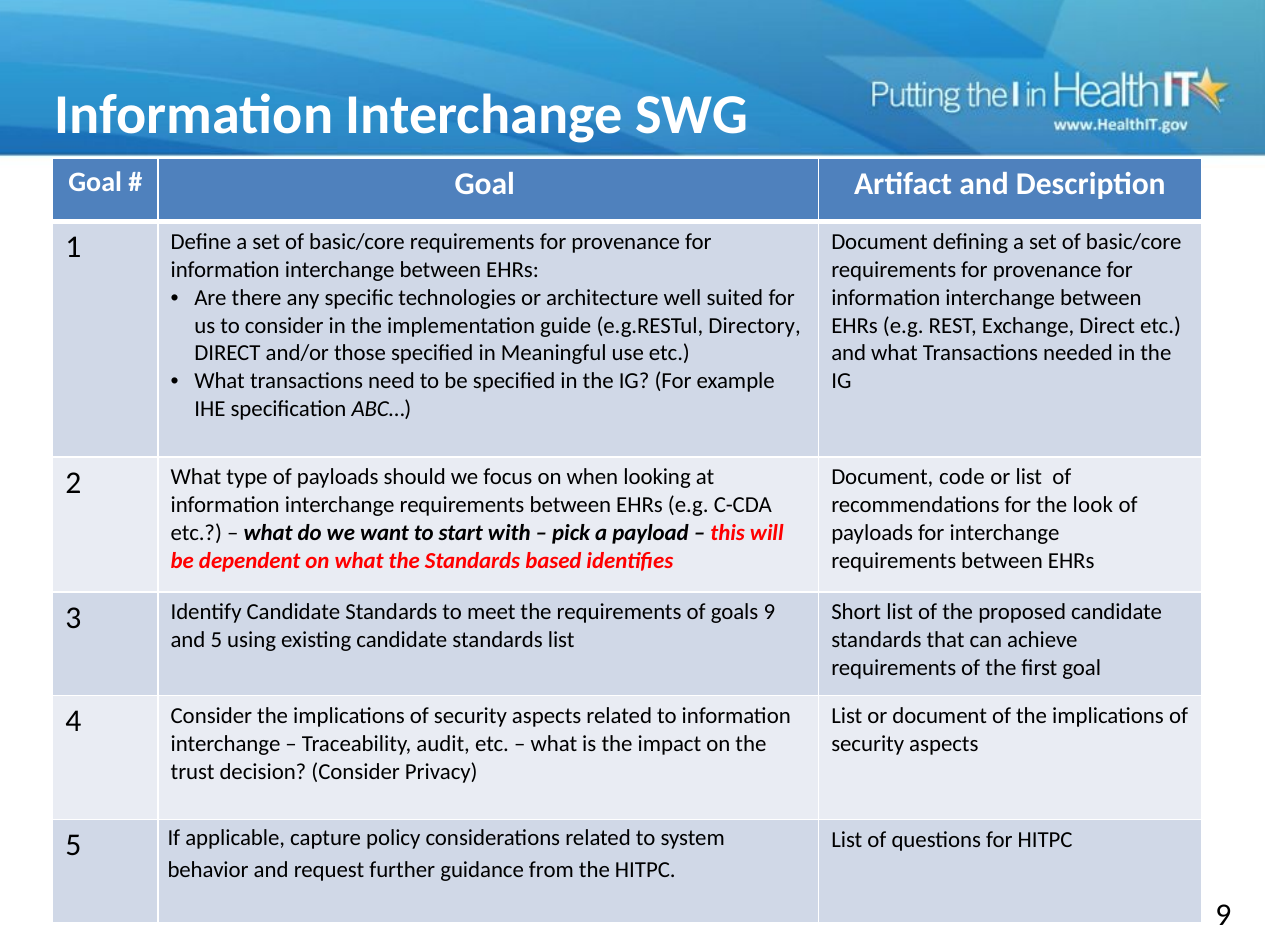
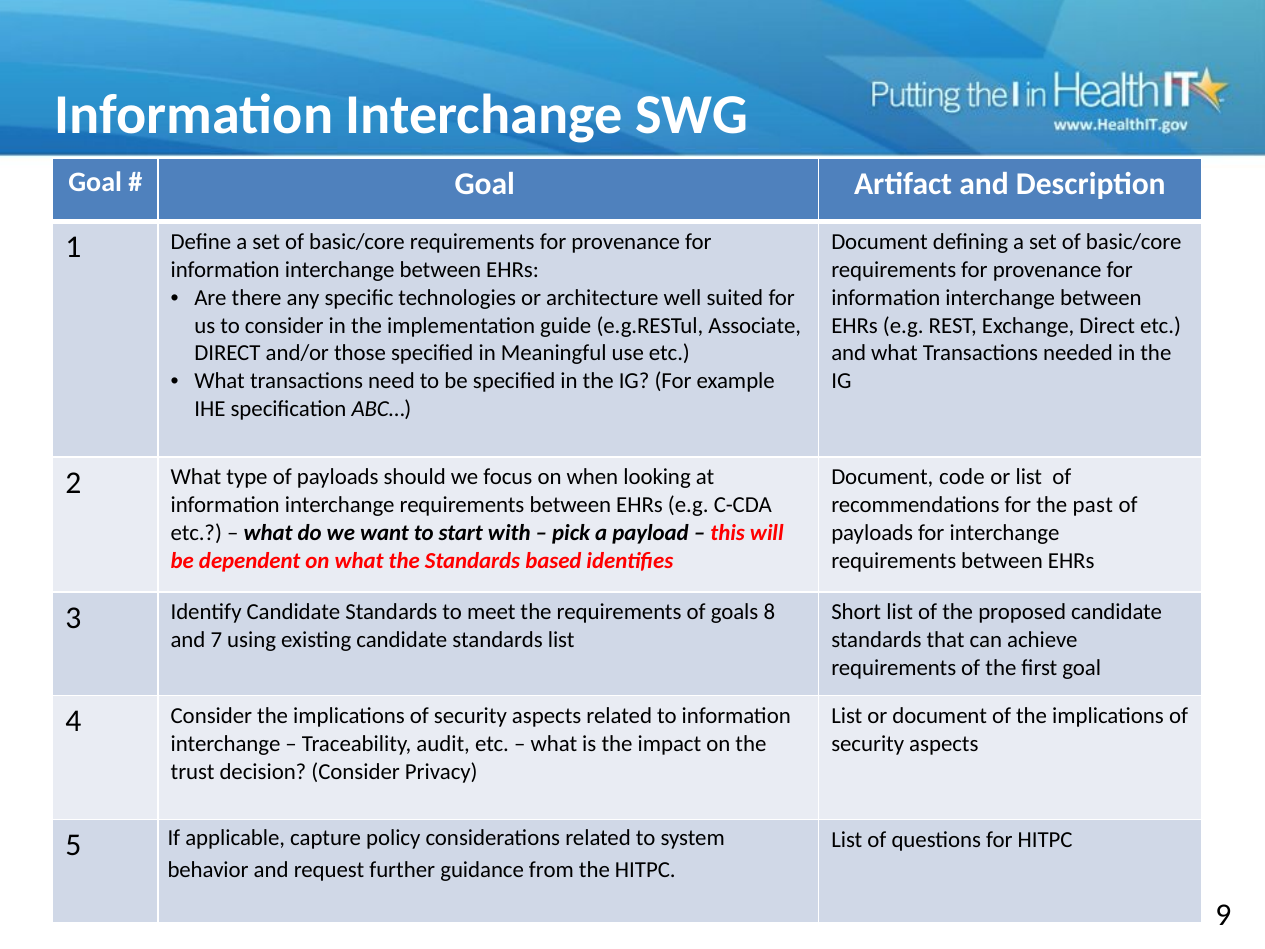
Directory: Directory -> Associate
look: look -> past
goals 9: 9 -> 8
and 5: 5 -> 7
